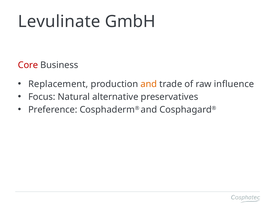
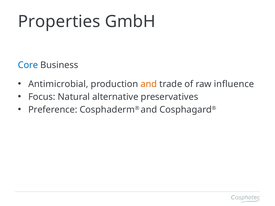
Levulinate: Levulinate -> Properties
Core colour: red -> blue
Replacement: Replacement -> Antimicrobial
